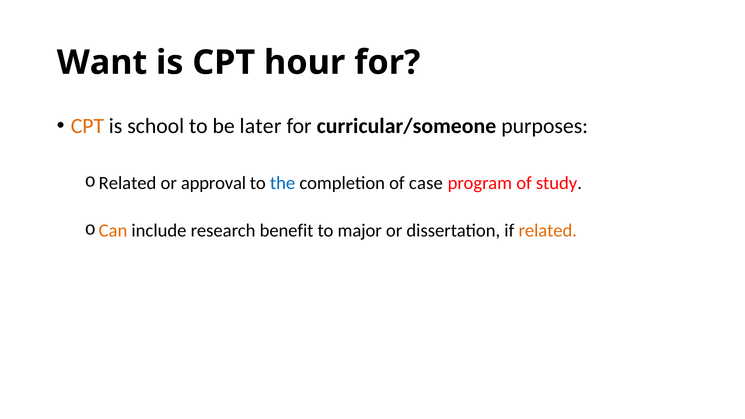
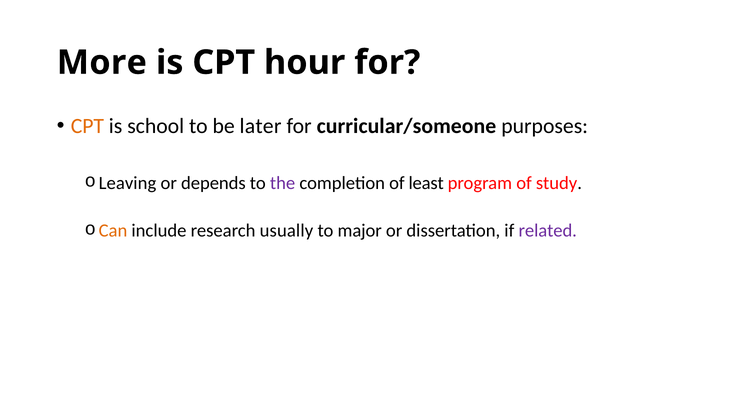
Want: Want -> More
Related at (128, 183): Related -> Leaving
approval: approval -> depends
the colour: blue -> purple
case: case -> least
benefit: benefit -> usually
related at (548, 231) colour: orange -> purple
